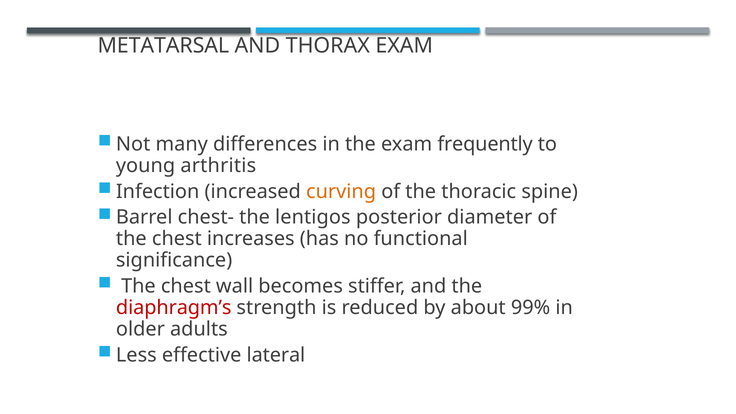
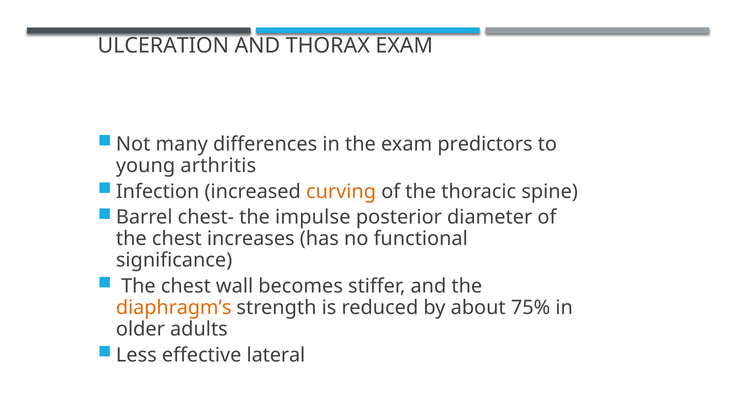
METATARSAL: METATARSAL -> ULCERATION
frequently: frequently -> predictors
lentigos: lentigos -> impulse
diaphragm’s colour: red -> orange
99%: 99% -> 75%
